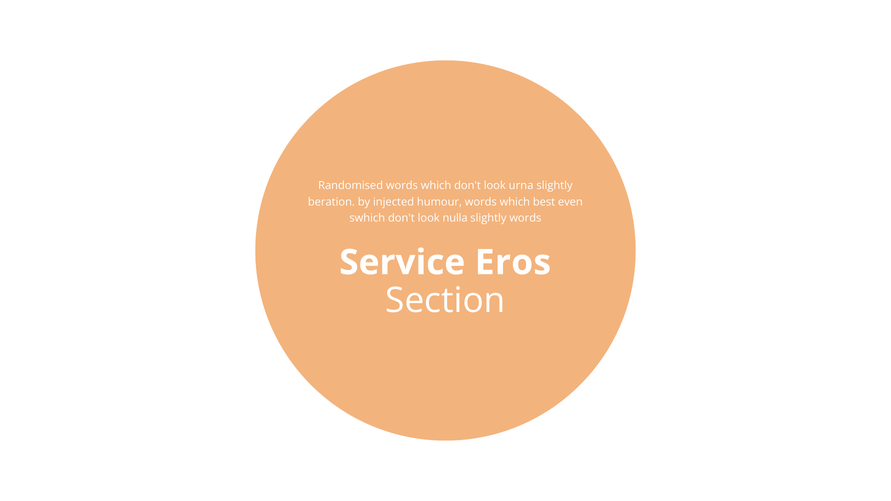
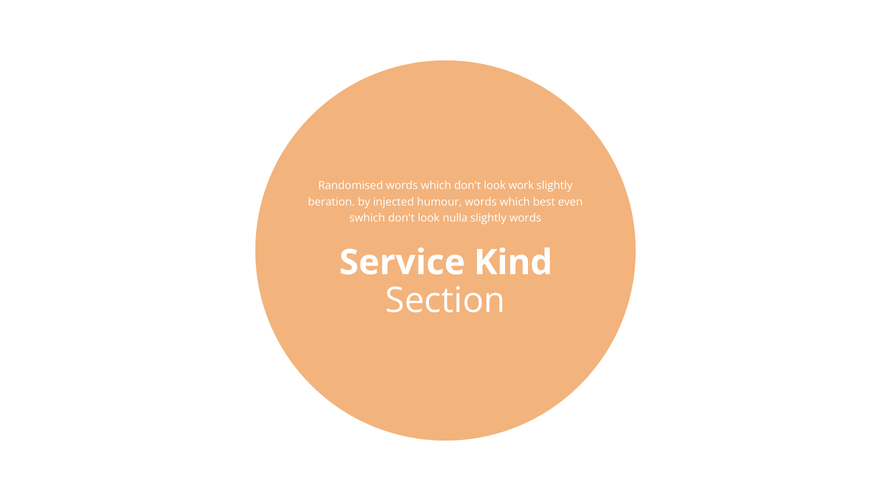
urna: urna -> work
Eros: Eros -> Kind
